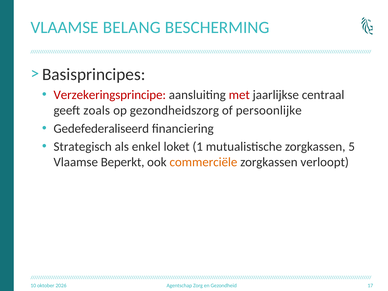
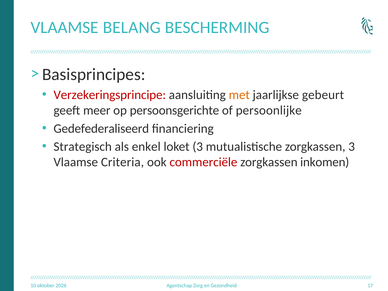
met colour: red -> orange
centraal: centraal -> gebeurt
zoals: zoals -> meer
gezondheidszorg: gezondheidszorg -> persoonsgerichte
loket 1: 1 -> 3
zorgkassen 5: 5 -> 3
Beperkt: Beperkt -> Criteria
commerciële colour: orange -> red
verloopt: verloopt -> inkomen
